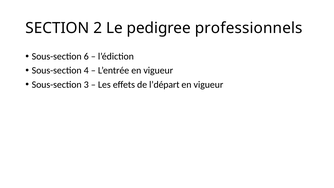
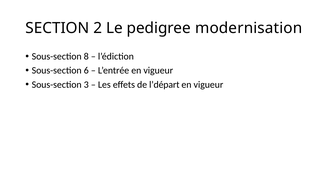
professionnels: professionnels -> modernisation
6: 6 -> 8
4: 4 -> 6
